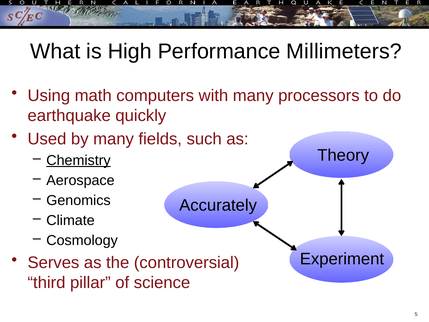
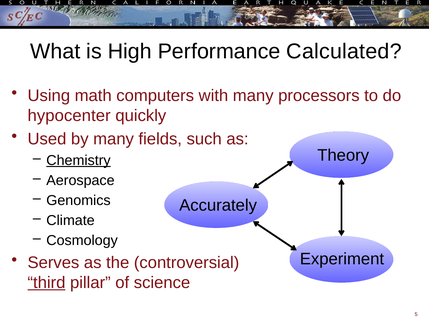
Millimeters: Millimeters -> Calculated
earthquake: earthquake -> hypocenter
third underline: none -> present
